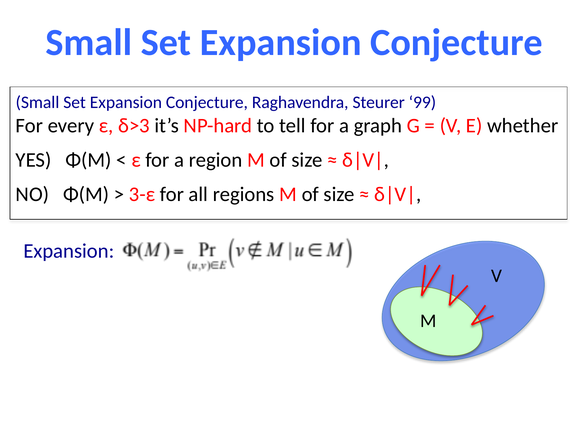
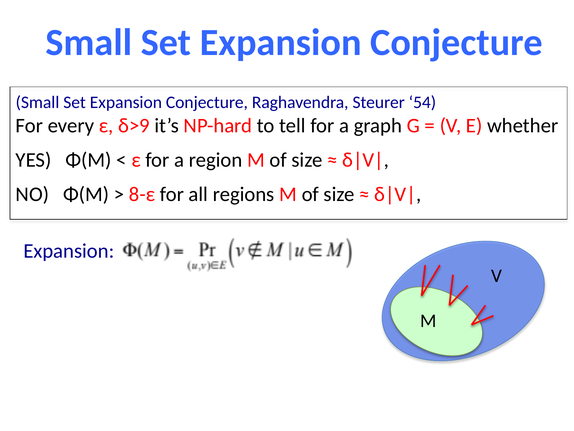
99: 99 -> 54
δ>3: δ>3 -> δ>9
3-ε: 3-ε -> 8-ε
